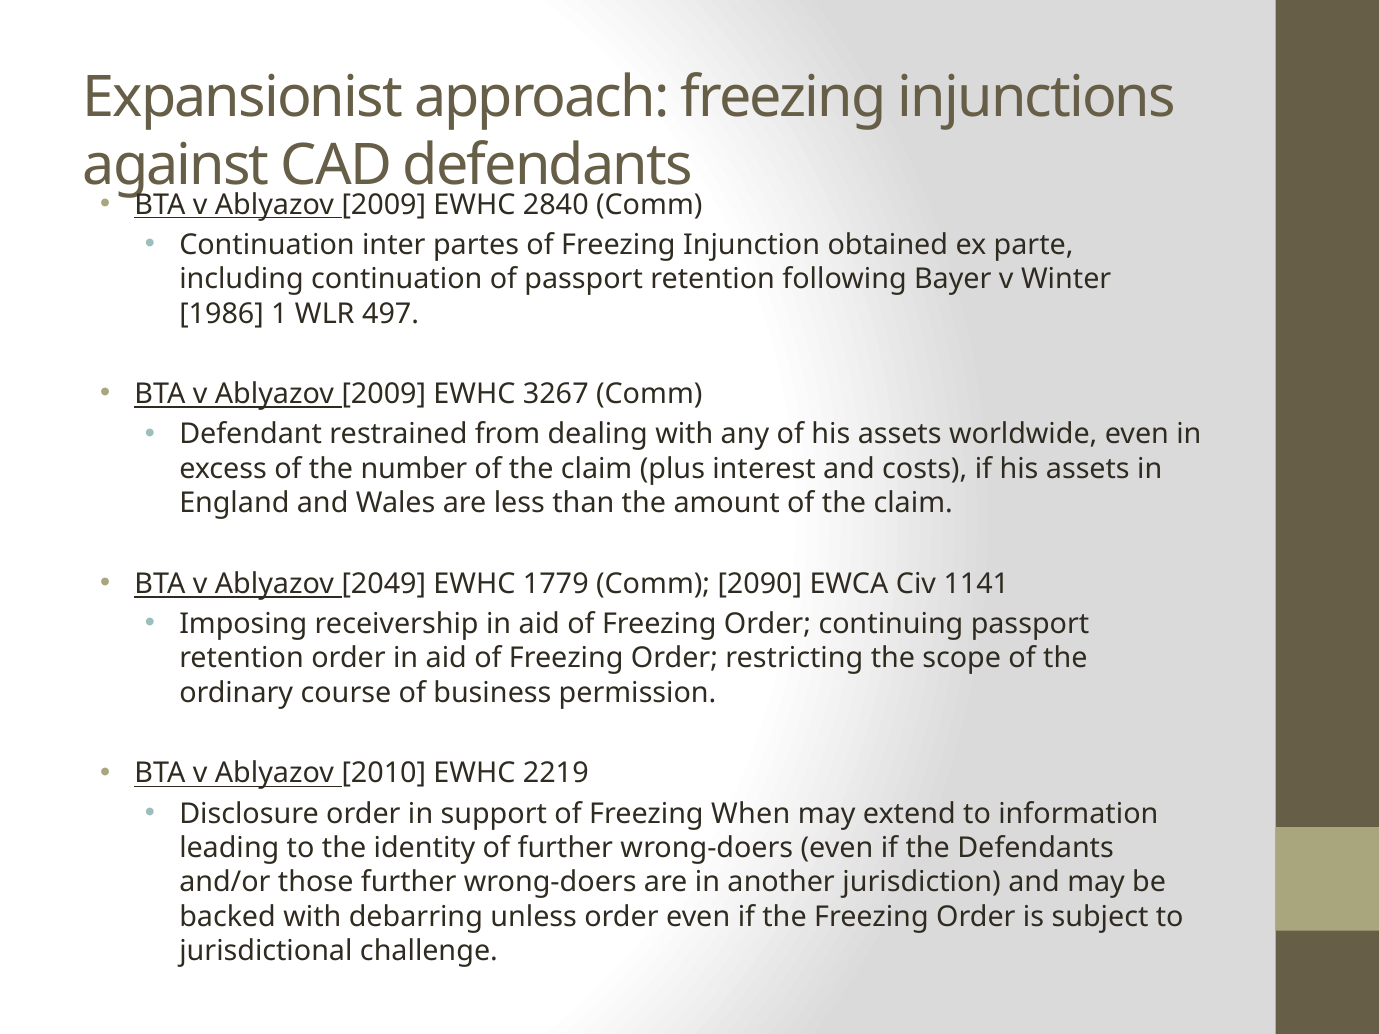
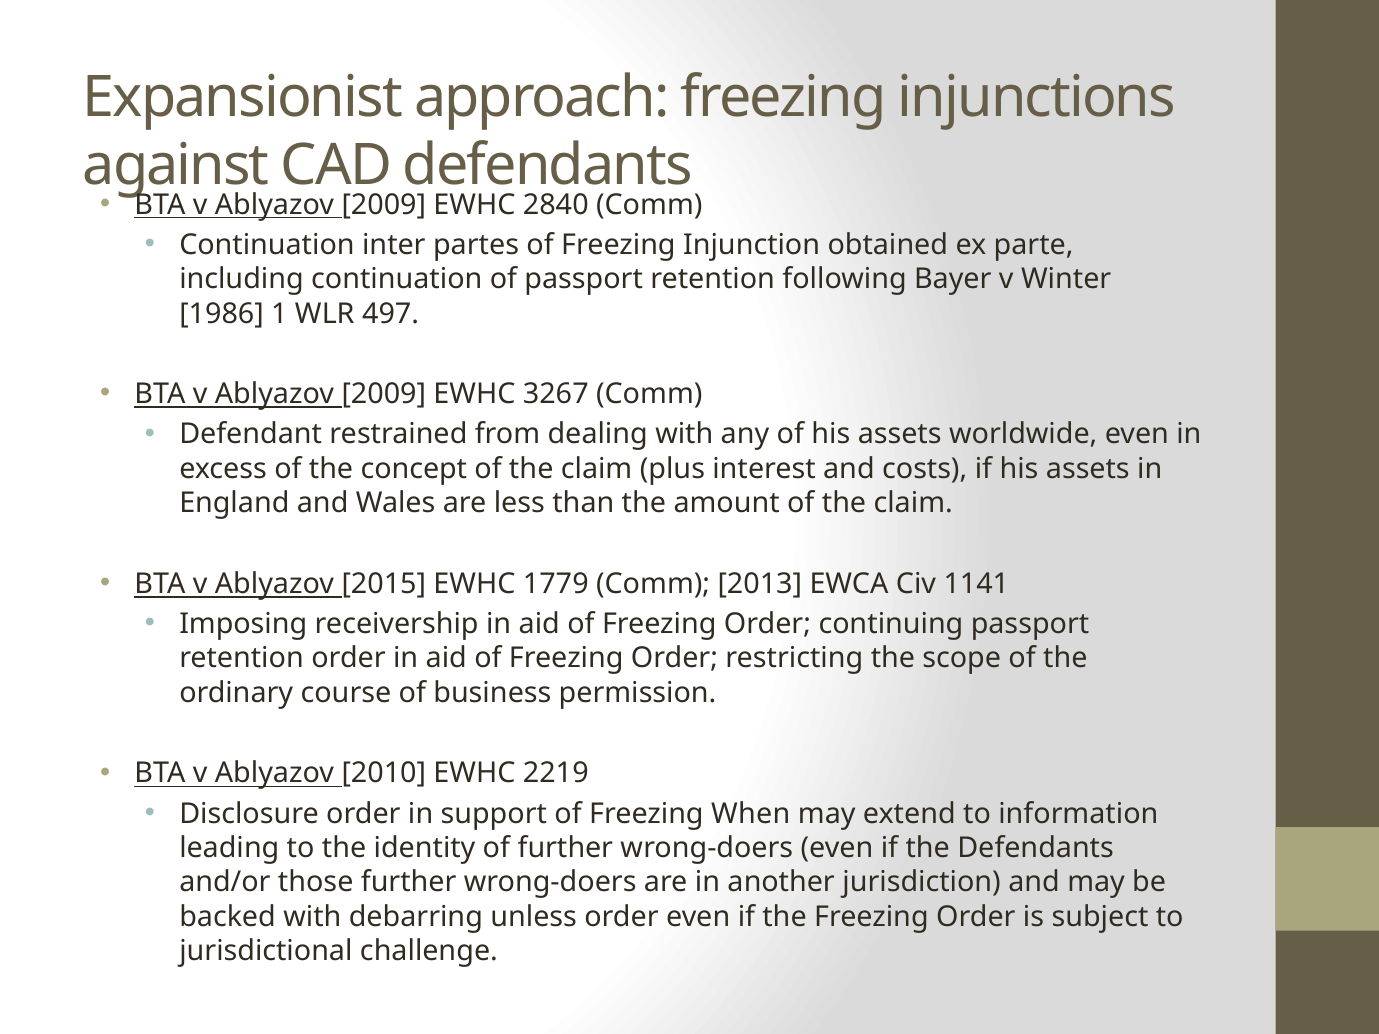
number: number -> concept
2049: 2049 -> 2015
2090: 2090 -> 2013
